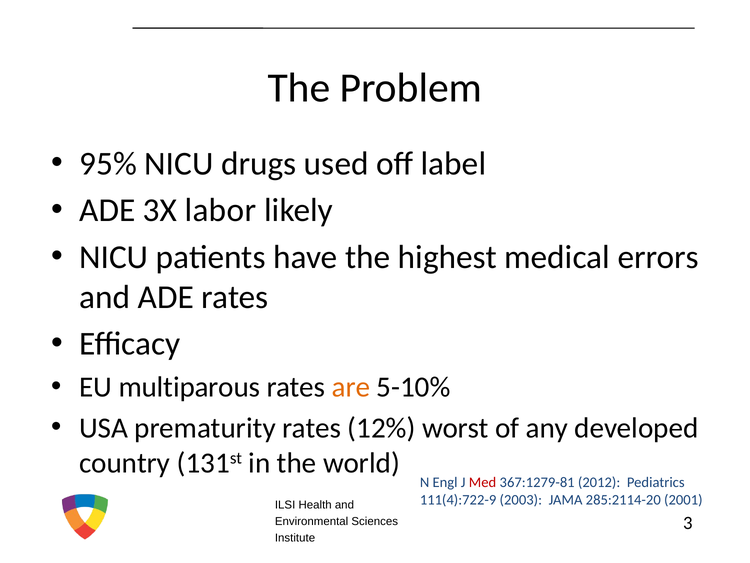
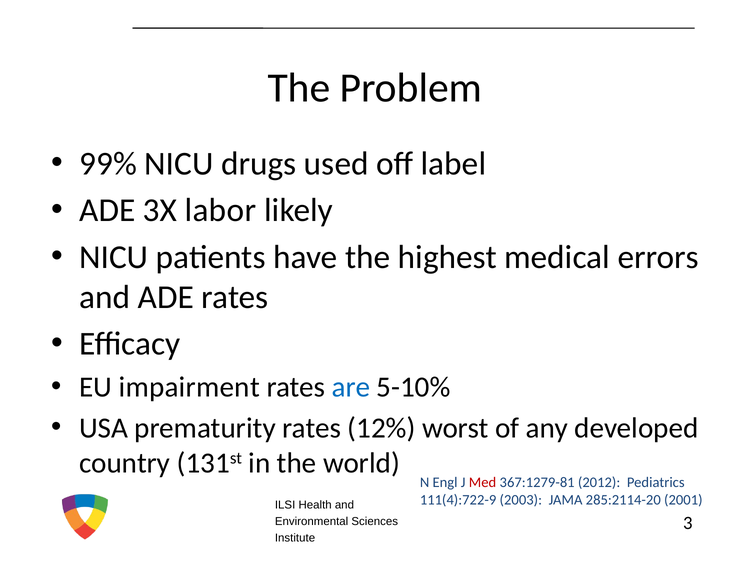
95%: 95% -> 99%
multiparous: multiparous -> impairment
are colour: orange -> blue
